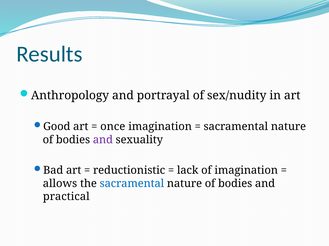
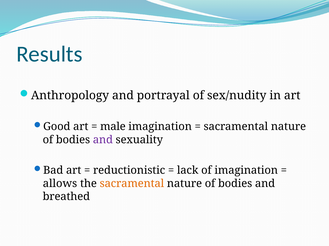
once: once -> male
sacramental at (132, 184) colour: blue -> orange
practical: practical -> breathed
